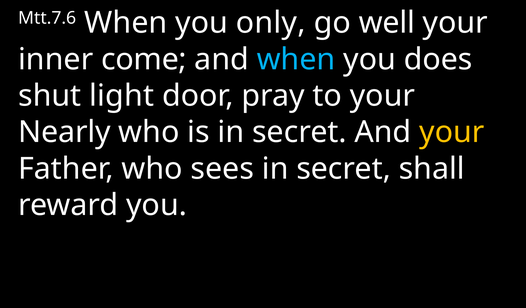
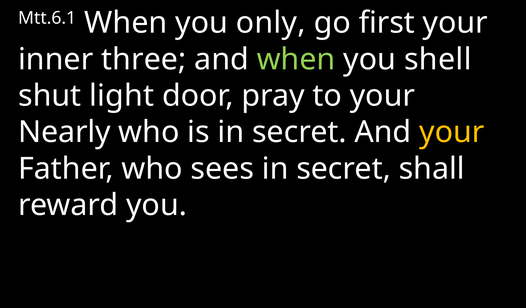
Mtt.7.6: Mtt.7.6 -> Mtt.6.1
well: well -> first
come: come -> three
when at (296, 59) colour: light blue -> light green
does: does -> shell
